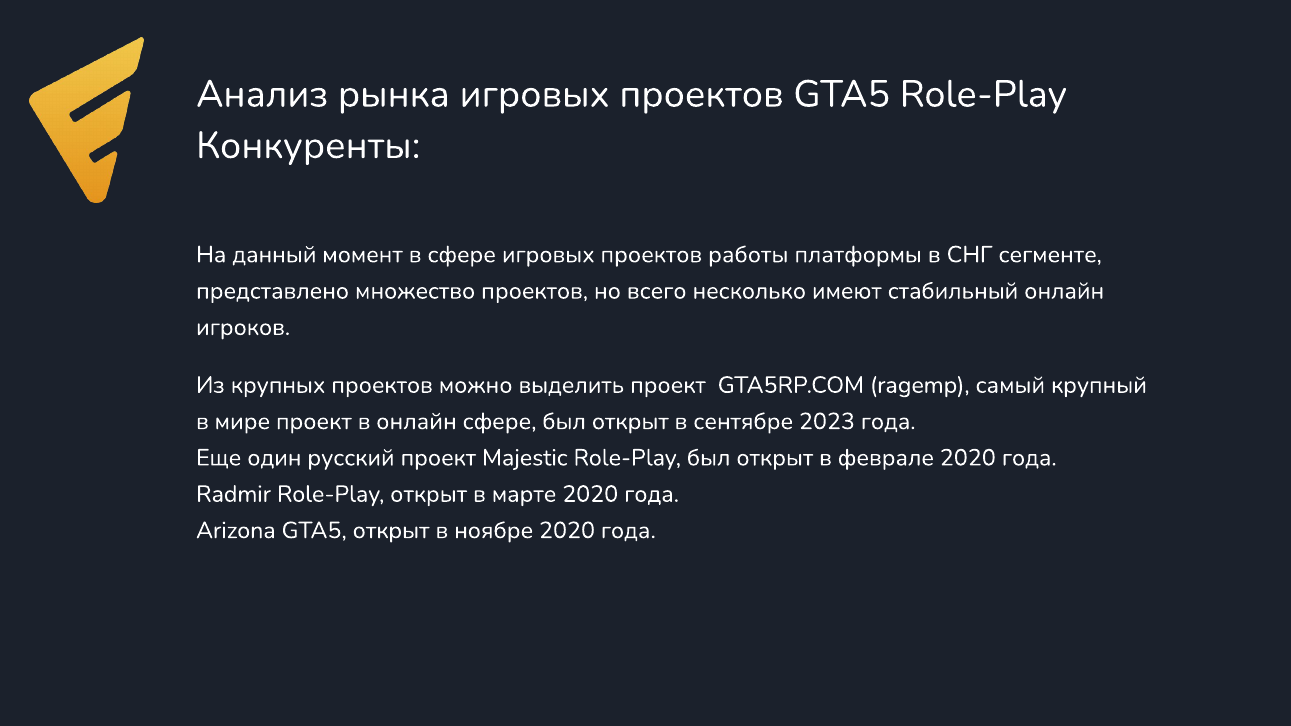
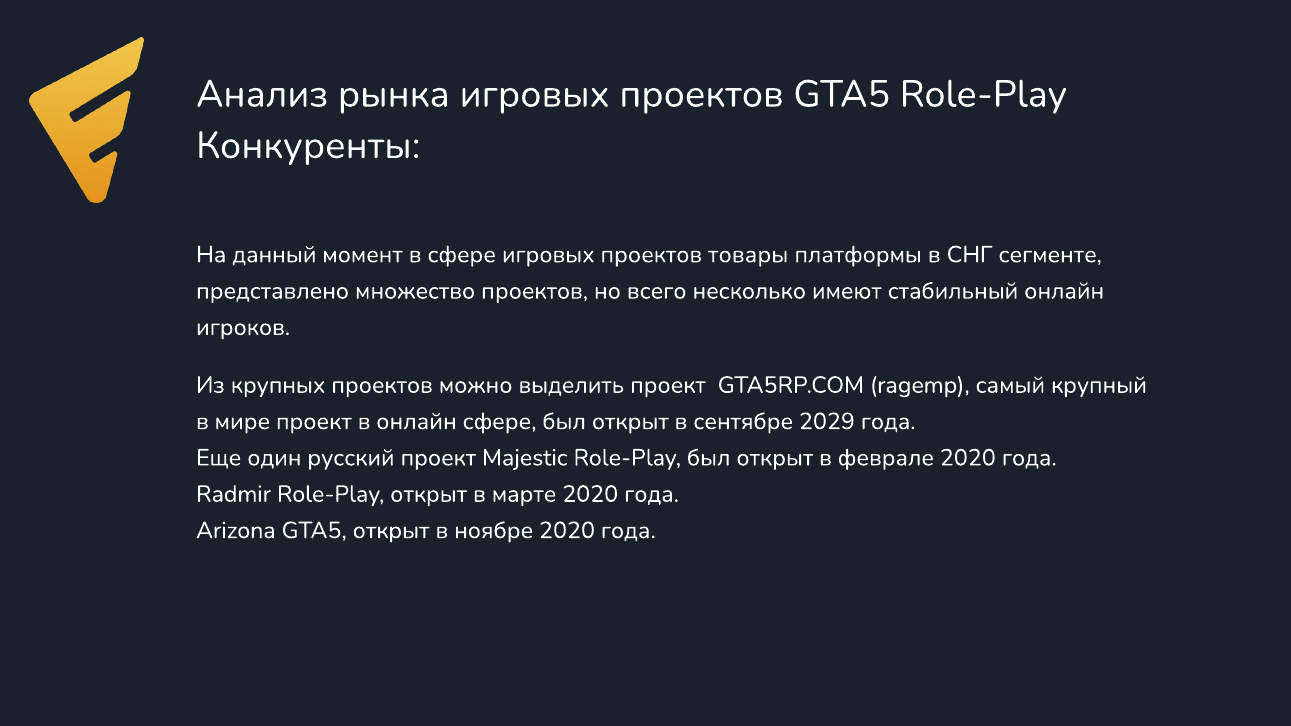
работы: работы -> товары
2023: 2023 -> 2029
